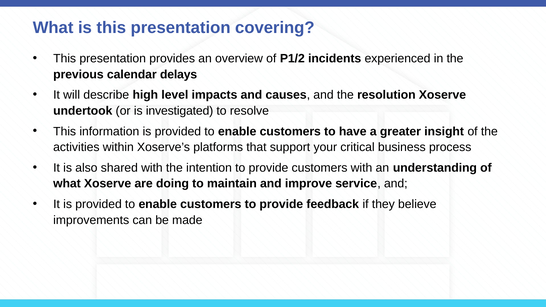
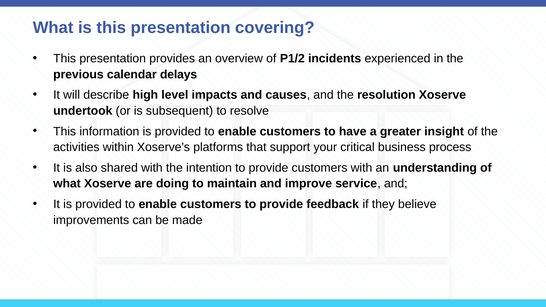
investigated: investigated -> subsequent
